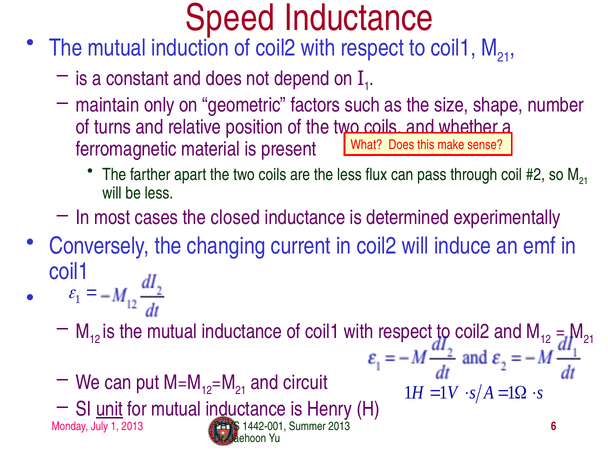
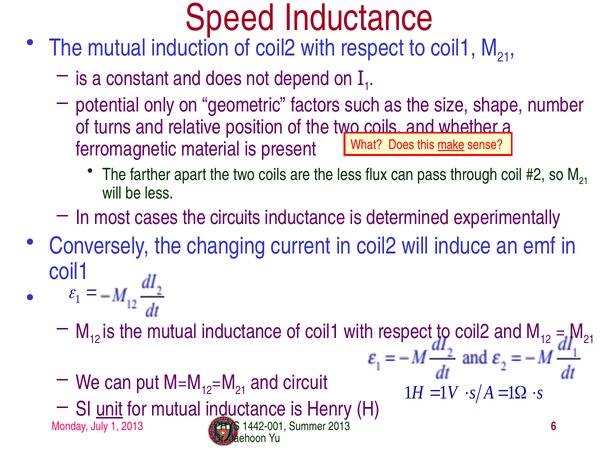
maintain: maintain -> potential
make underline: none -> present
closed: closed -> circuits
